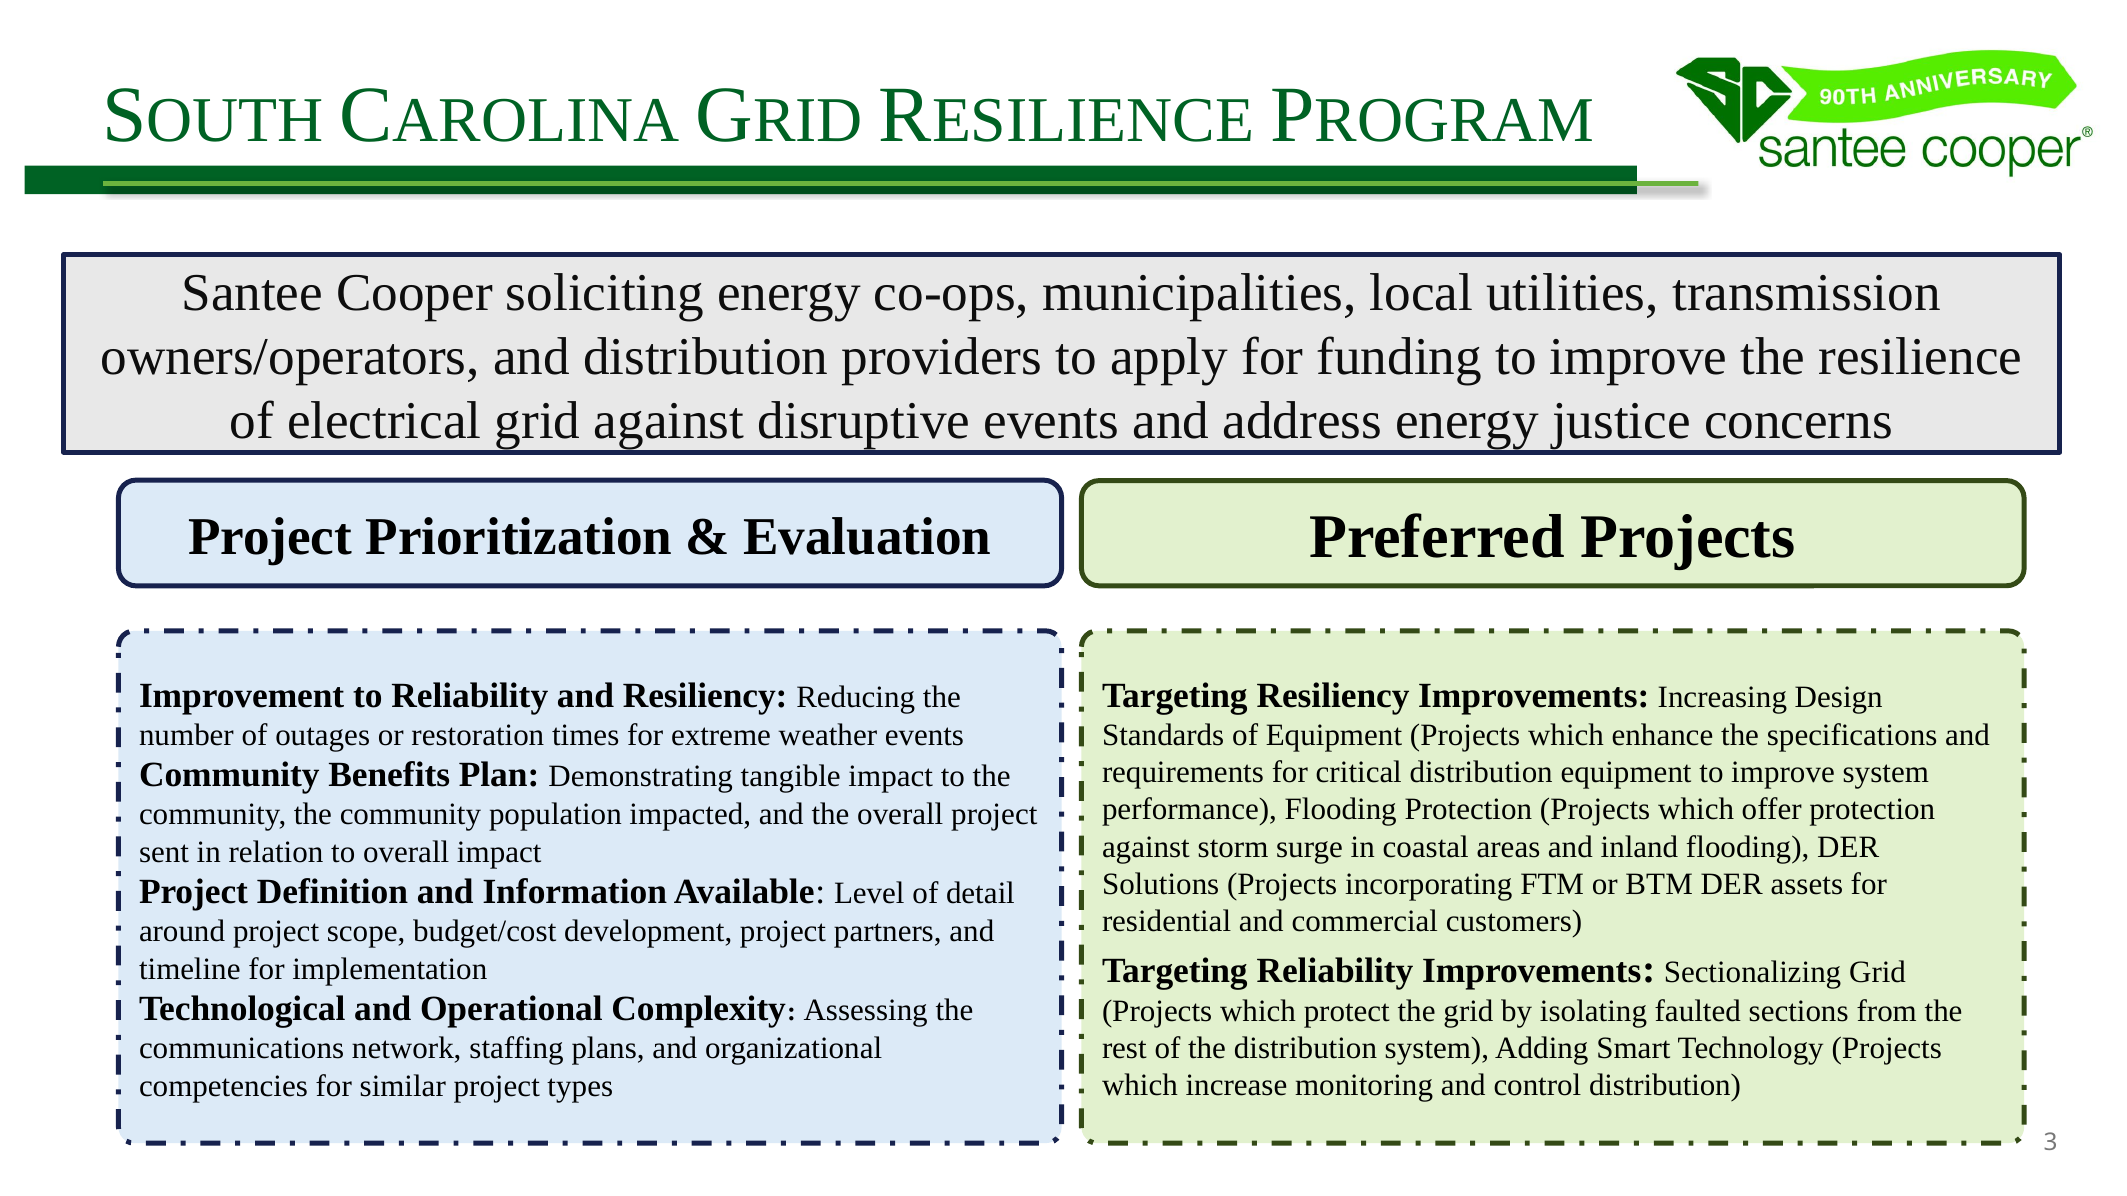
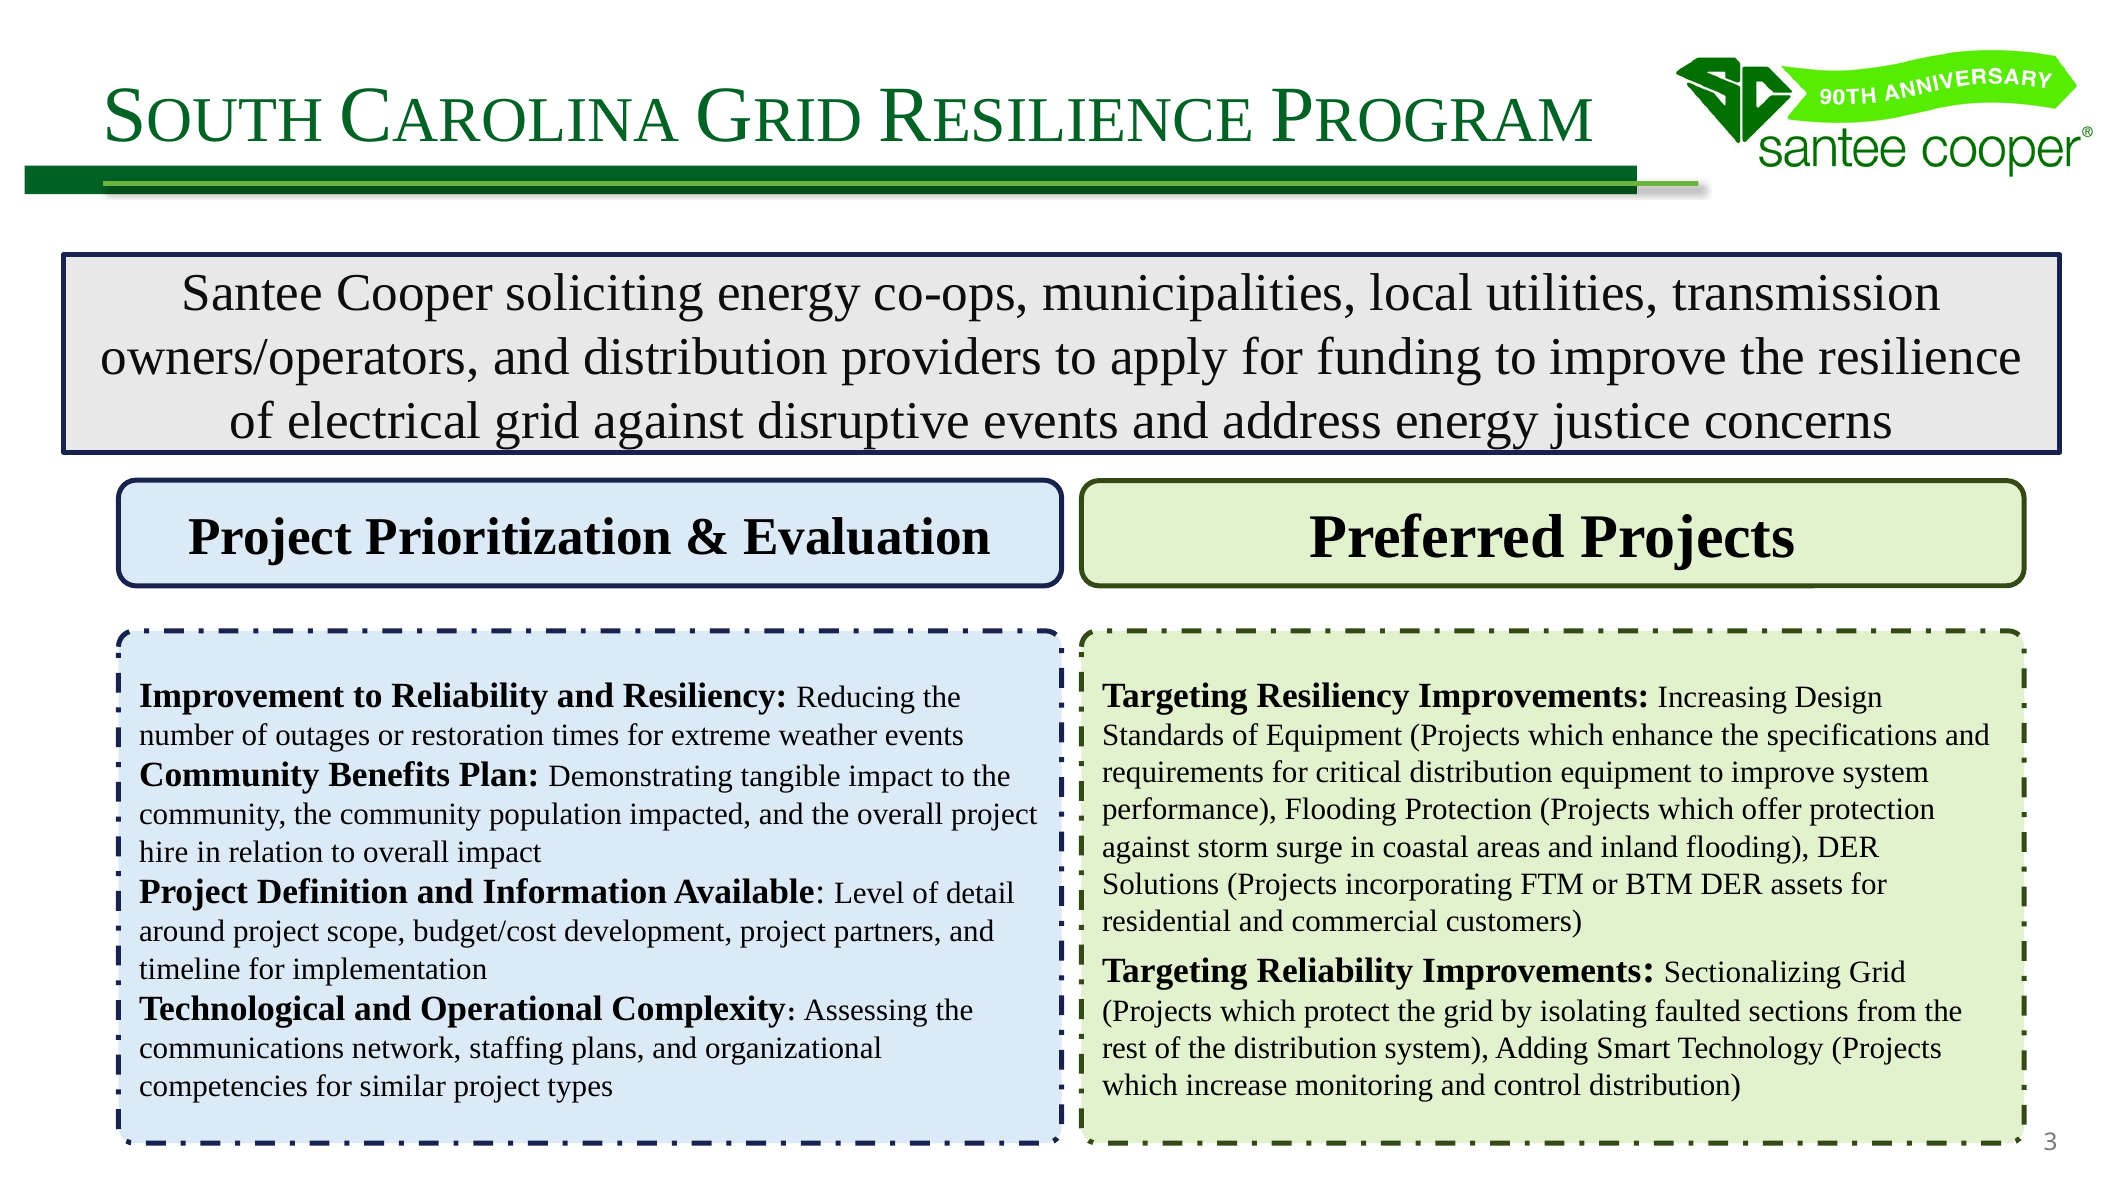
sent: sent -> hire
